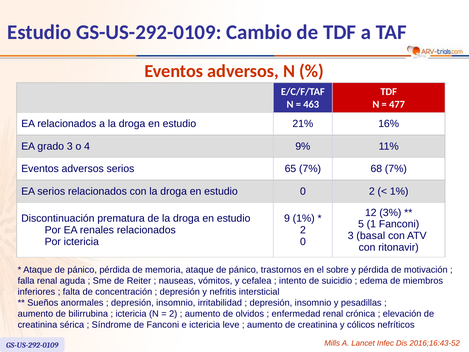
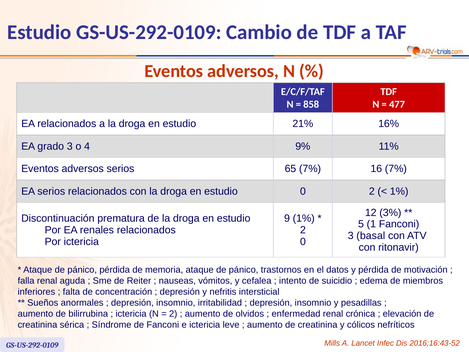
463: 463 -> 858
68: 68 -> 16
sobre: sobre -> datos
